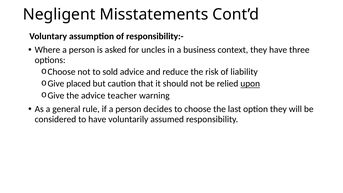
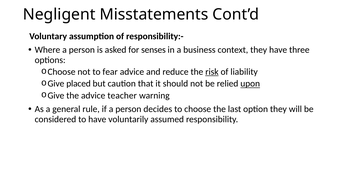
uncles: uncles -> senses
sold: sold -> fear
risk underline: none -> present
